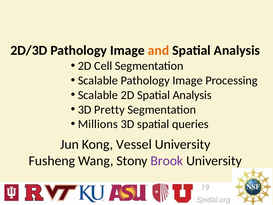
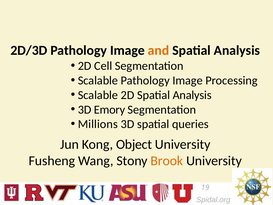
Pretty: Pretty -> Emory
Vessel: Vessel -> Object
Brook colour: purple -> orange
